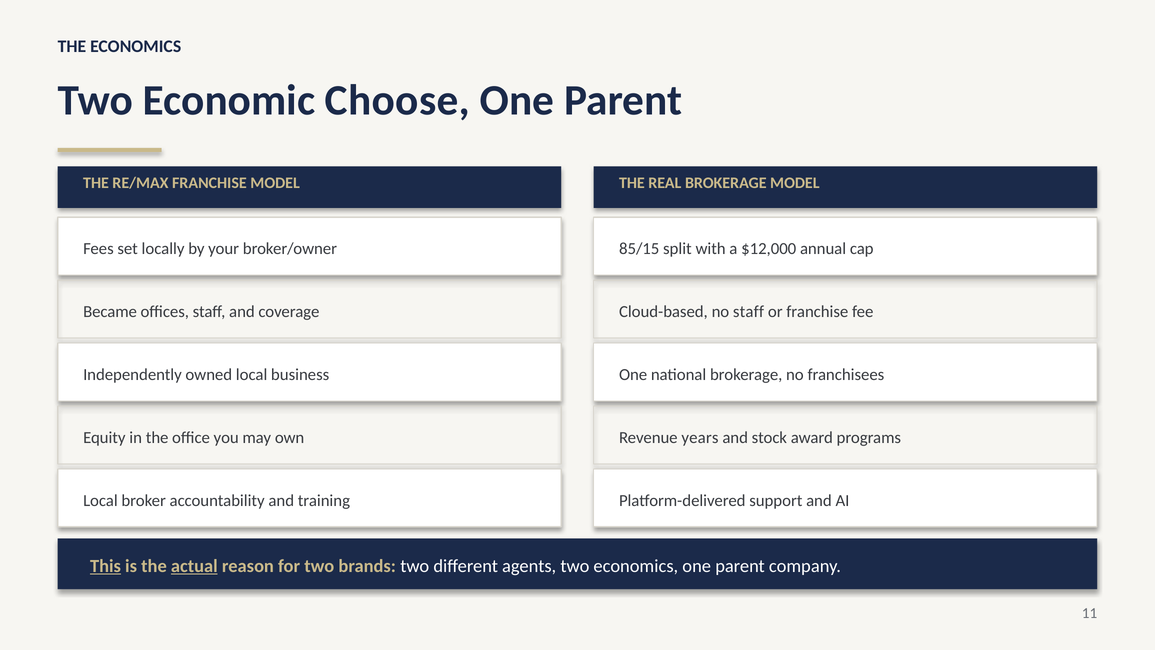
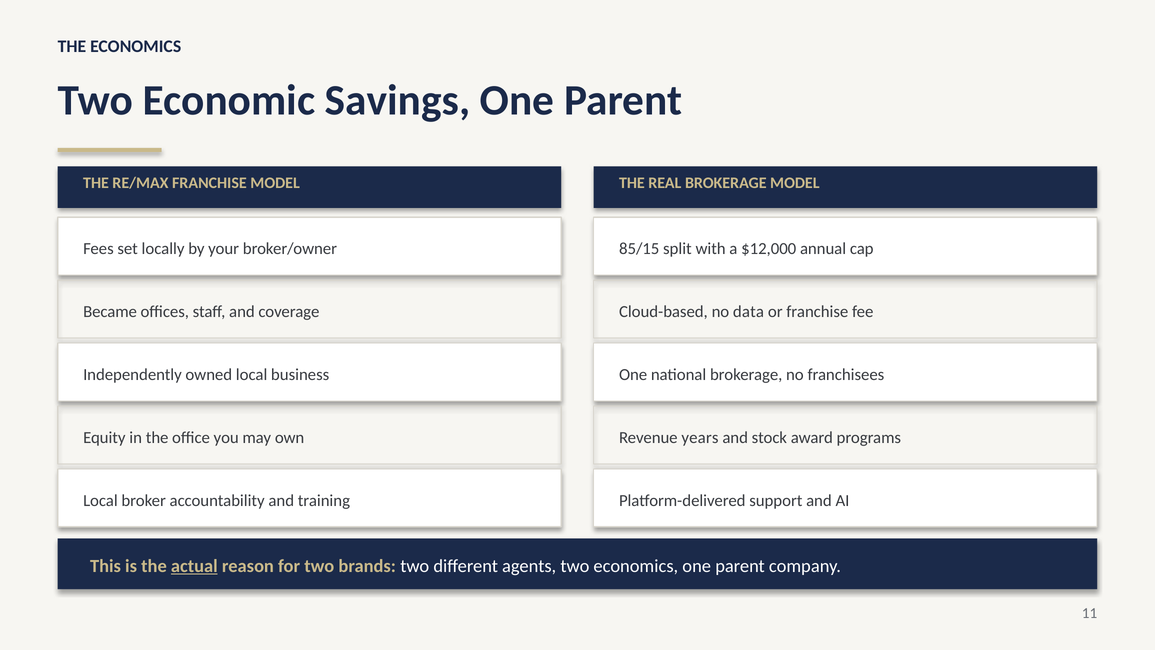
Choose: Choose -> Savings
no staff: staff -> data
This underline: present -> none
